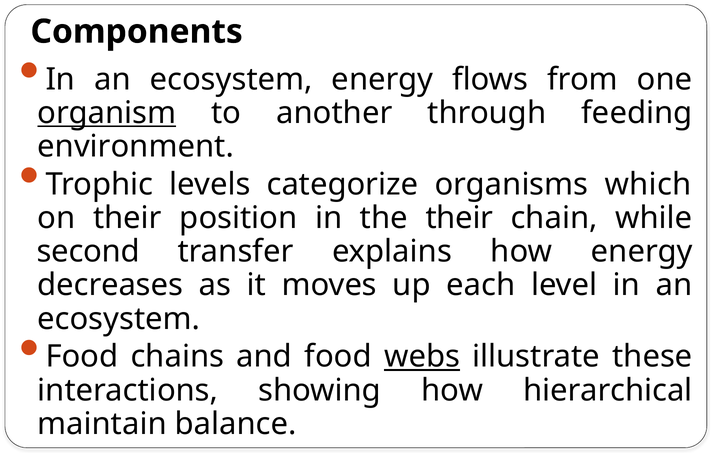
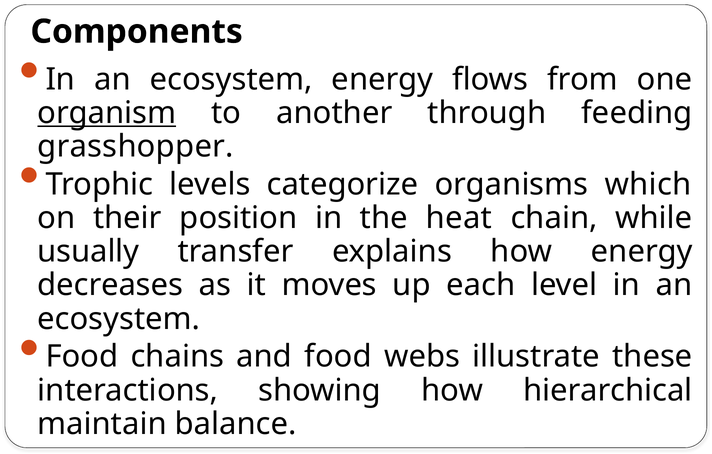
environment: environment -> grasshopper
the their: their -> heat
second: second -> usually
webs underline: present -> none
